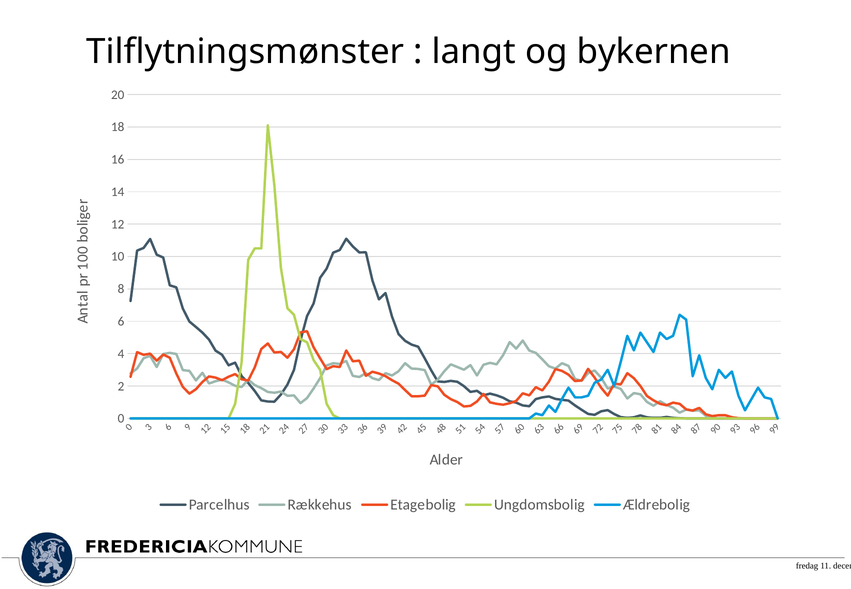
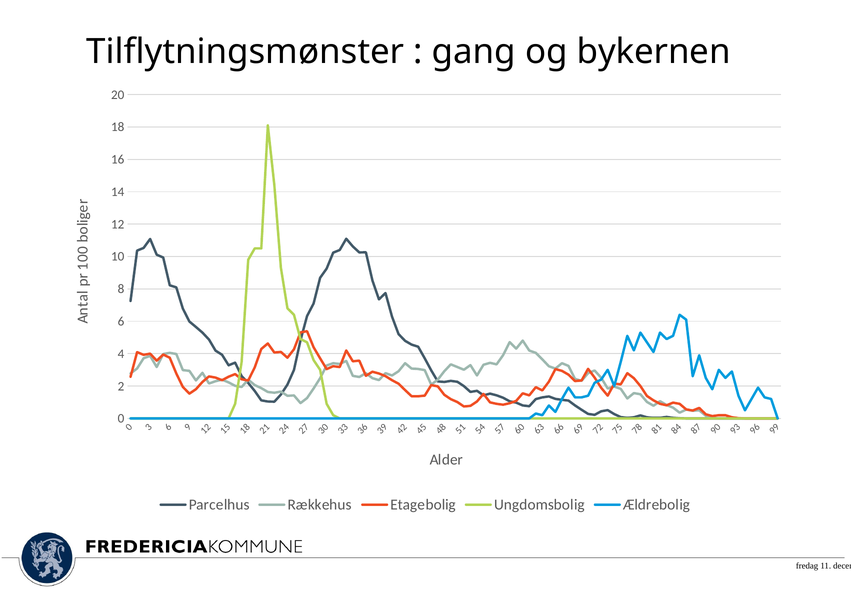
langt: langt -> gang
